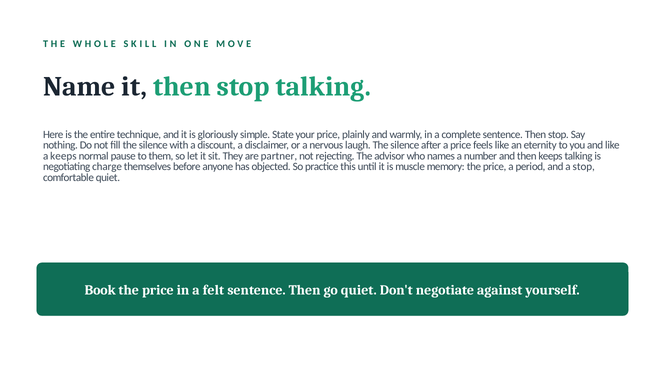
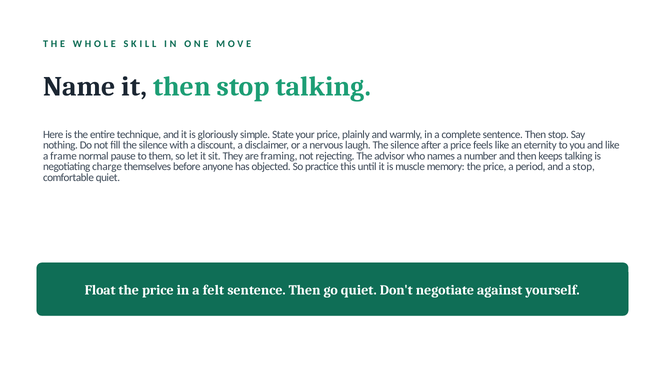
a keeps: keeps -> frame
partner: partner -> framing
Book: Book -> Float
